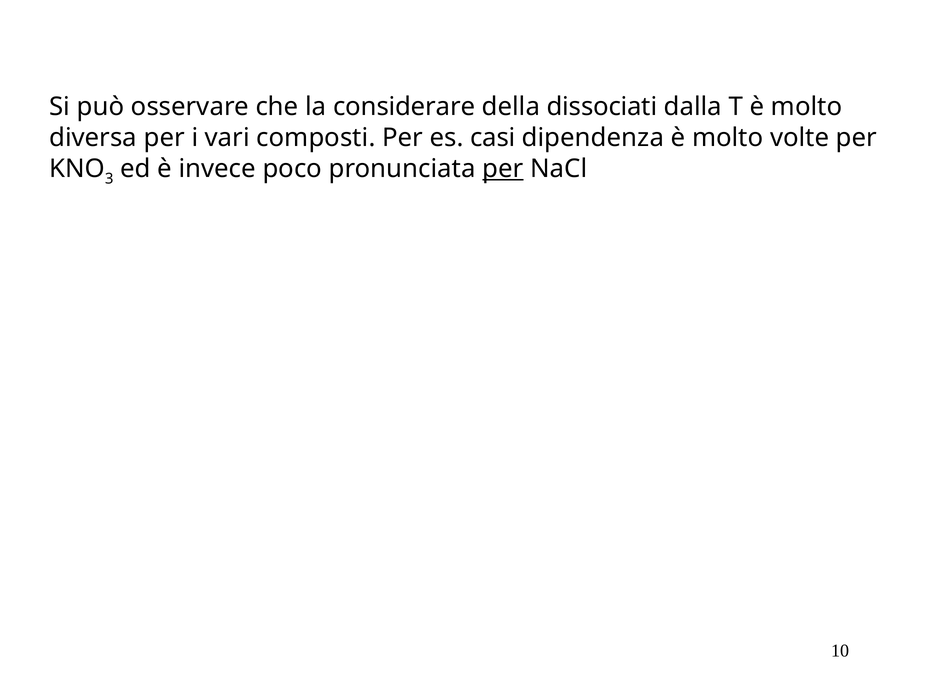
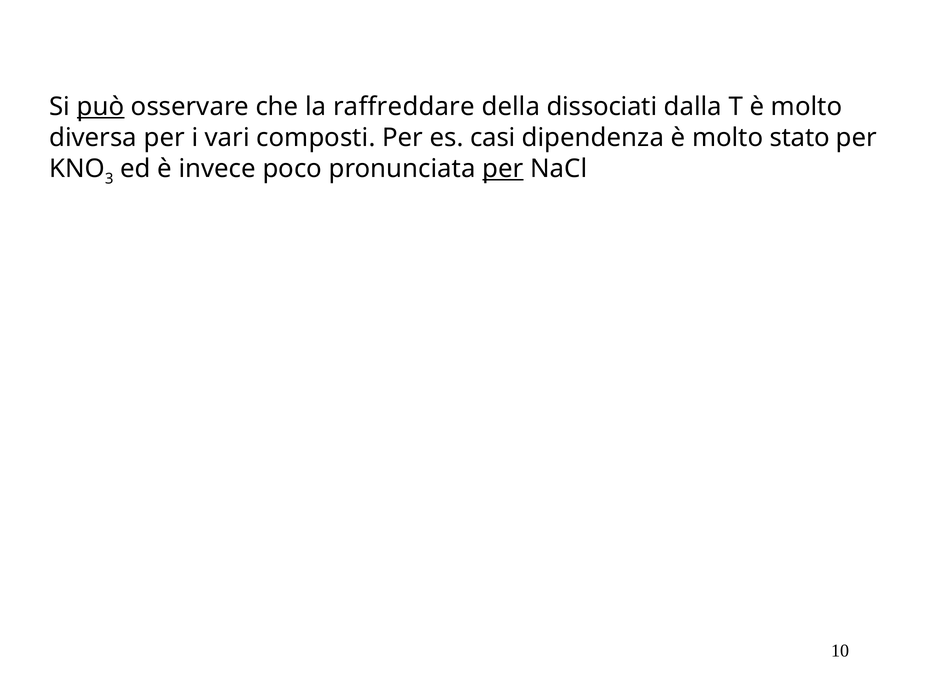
può underline: none -> present
considerare: considerare -> raffreddare
volte: volte -> stato
